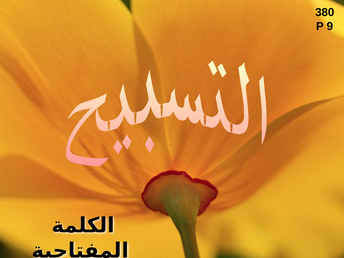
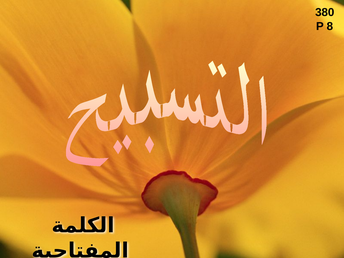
9: 9 -> 8
